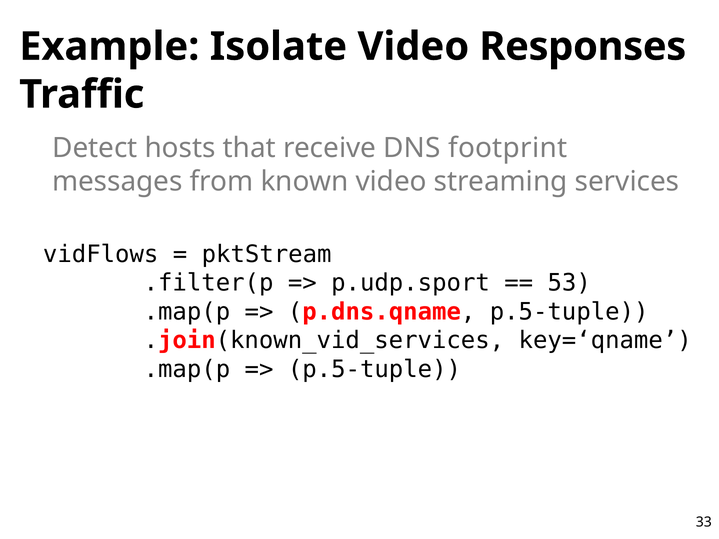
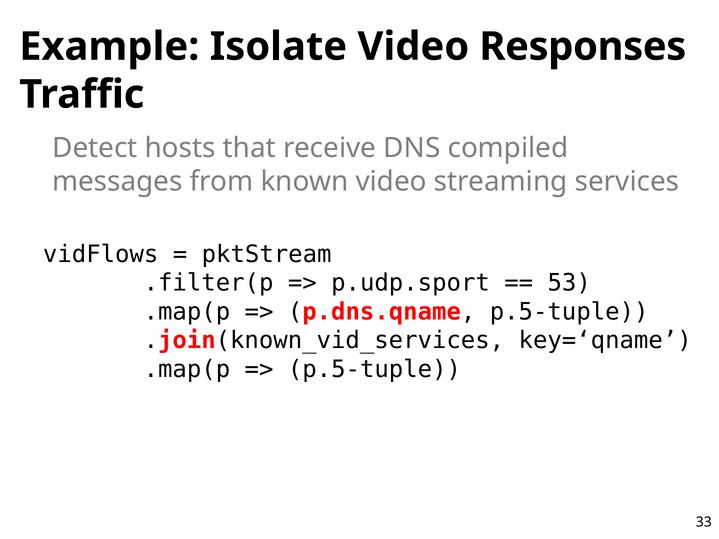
footprint: footprint -> compiled
